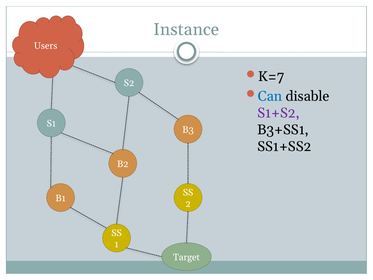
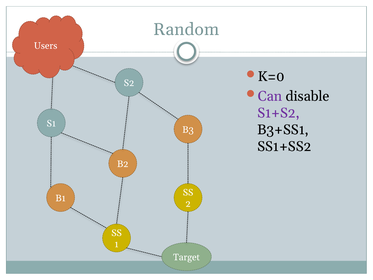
Instance: Instance -> Random
K=7: K=7 -> K=0
Can colour: blue -> purple
